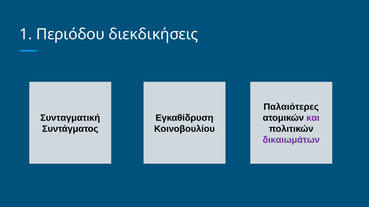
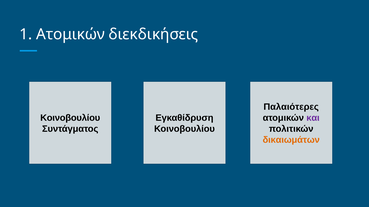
1 Περιόδου: Περιόδου -> Ατομικών
Συνταγματική at (70, 118): Συνταγματική -> Κοινοβουλίου
δικαιωμάτων colour: purple -> orange
